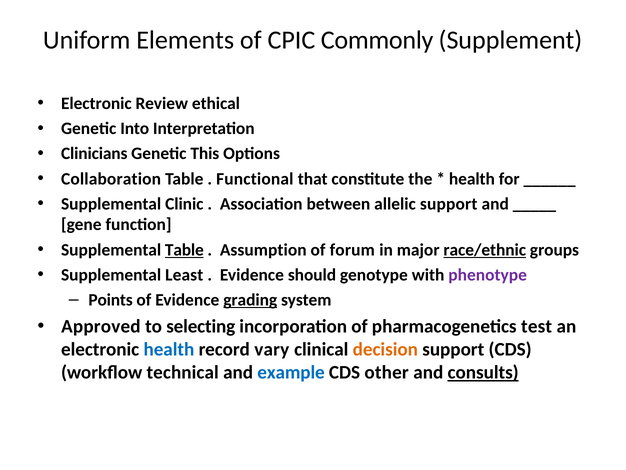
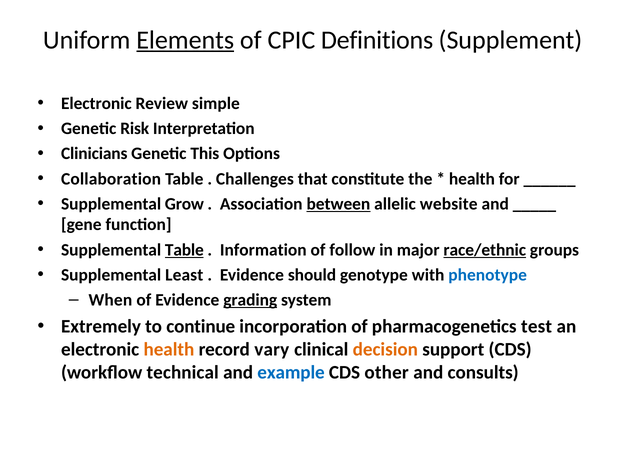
Elements underline: none -> present
Commonly: Commonly -> Definitions
ethical: ethical -> simple
Into: Into -> Risk
Functional: Functional -> Challenges
Clinic: Clinic -> Grow
between underline: none -> present
allelic support: support -> website
Assumption: Assumption -> Information
forum: forum -> follow
phenotype colour: purple -> blue
Points: Points -> When
Approved: Approved -> Extremely
selecting: selecting -> continue
health at (169, 349) colour: blue -> orange
consults underline: present -> none
